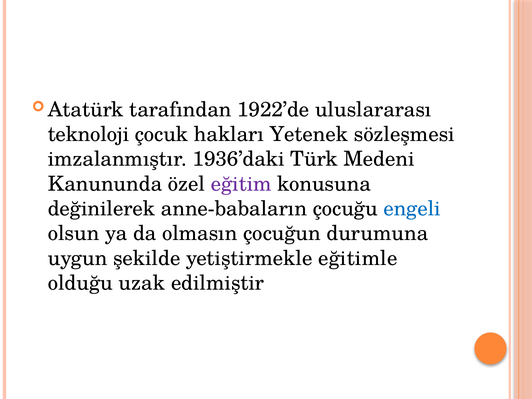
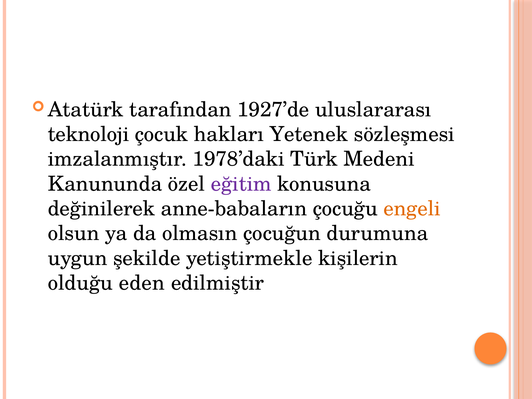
1922’de: 1922’de -> 1927’de
1936’daki: 1936’daki -> 1978’daki
engeli colour: blue -> orange
eğitimle: eğitimle -> kişilerin
uzak: uzak -> eden
